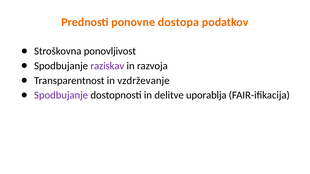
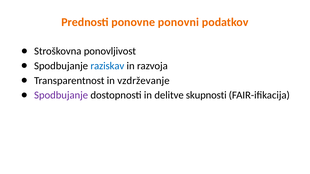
dostopa: dostopa -> ponovni
raziskav colour: purple -> blue
uporablja: uporablja -> skupnosti
